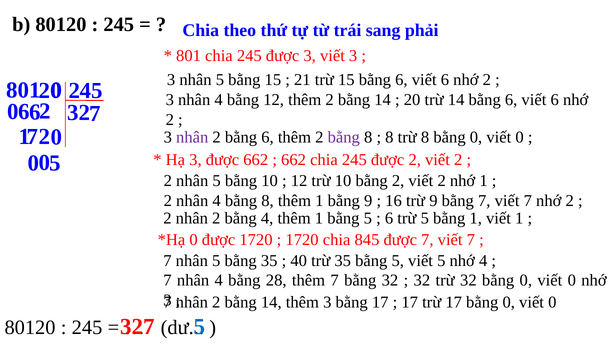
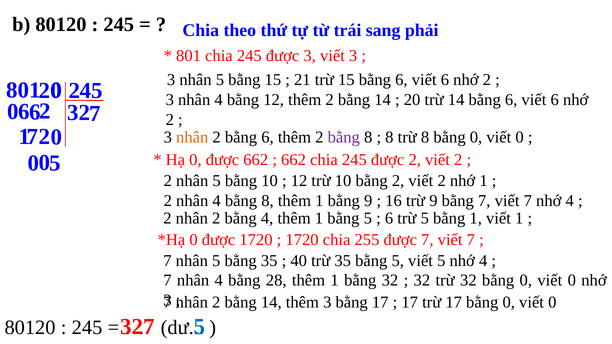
nhân at (192, 137) colour: purple -> orange
Hạ 3: 3 -> 0
7 nhớ 2: 2 -> 4
845: 845 -> 255
28 thêm 7: 7 -> 1
